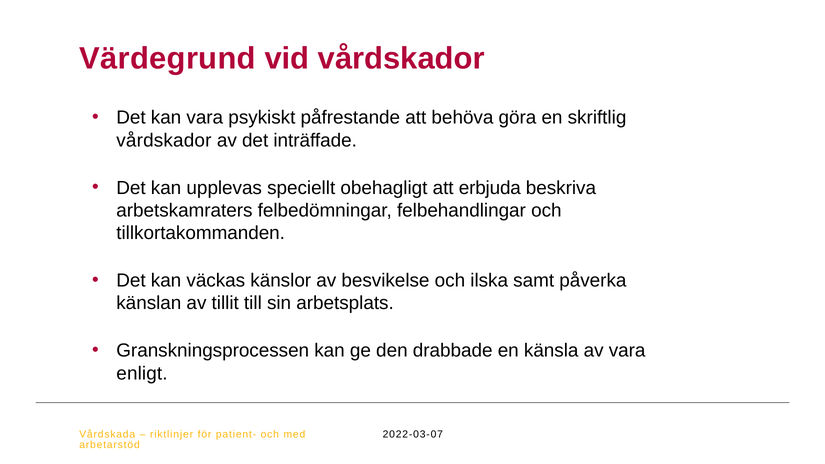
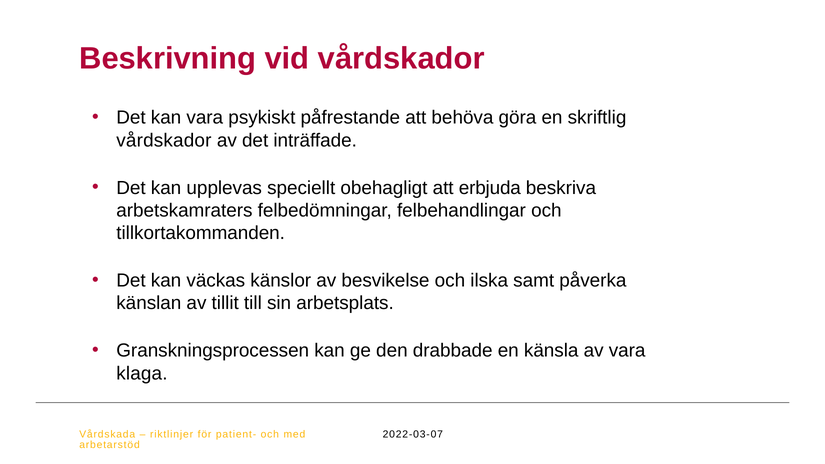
Värdegrund: Värdegrund -> Beskrivning
enligt: enligt -> klaga
